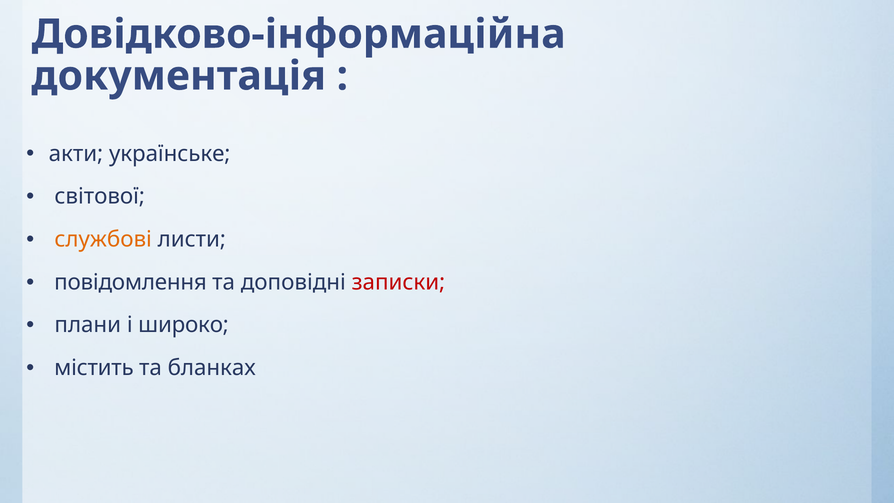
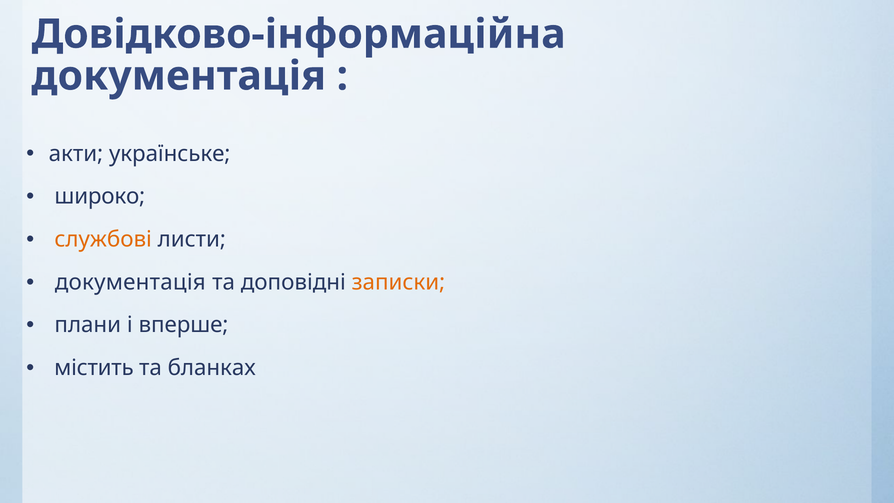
світової: світової -> широко
повідомлення at (130, 282): повідомлення -> документація
записки colour: red -> orange
широко: широко -> вперше
